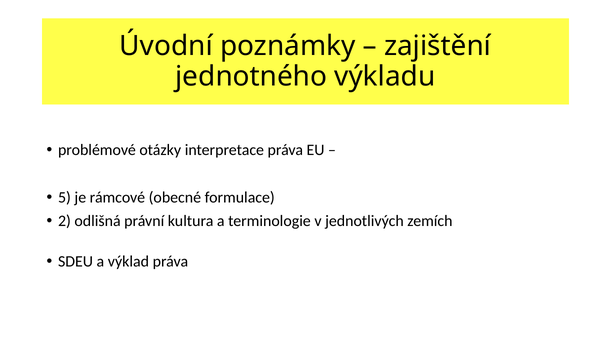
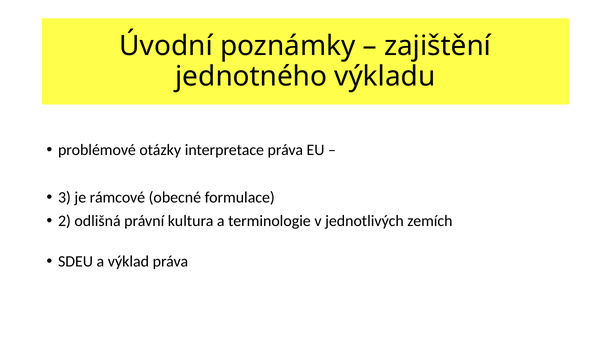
5: 5 -> 3
